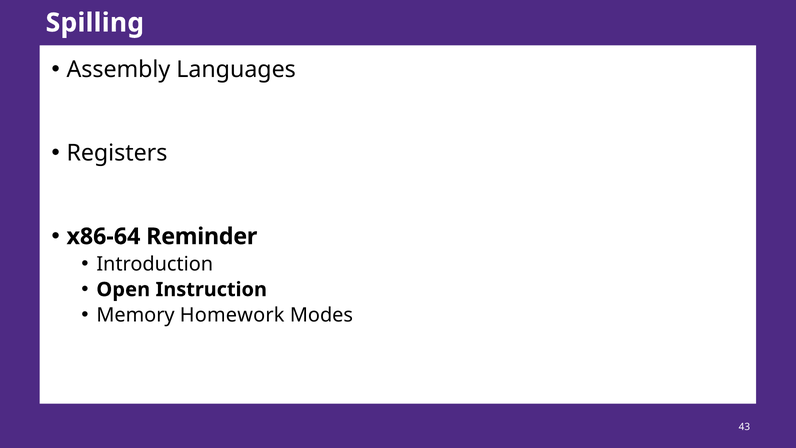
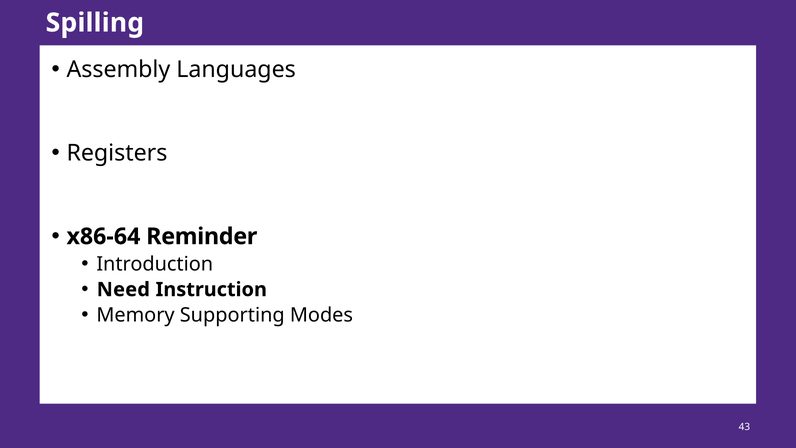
Open: Open -> Need
Homework: Homework -> Supporting
